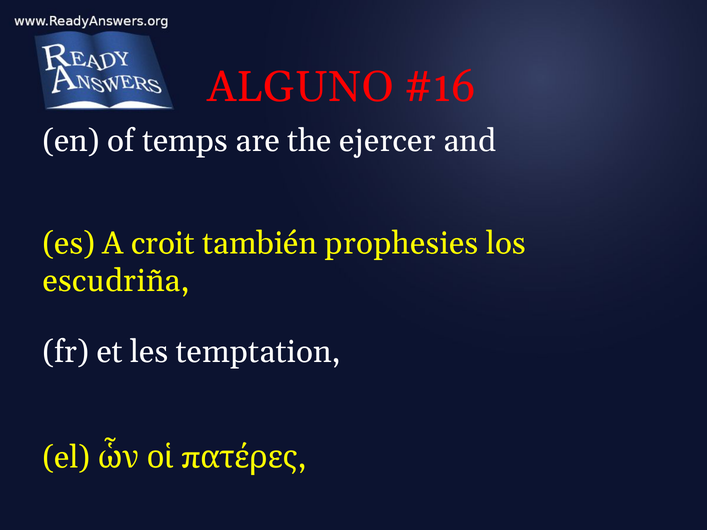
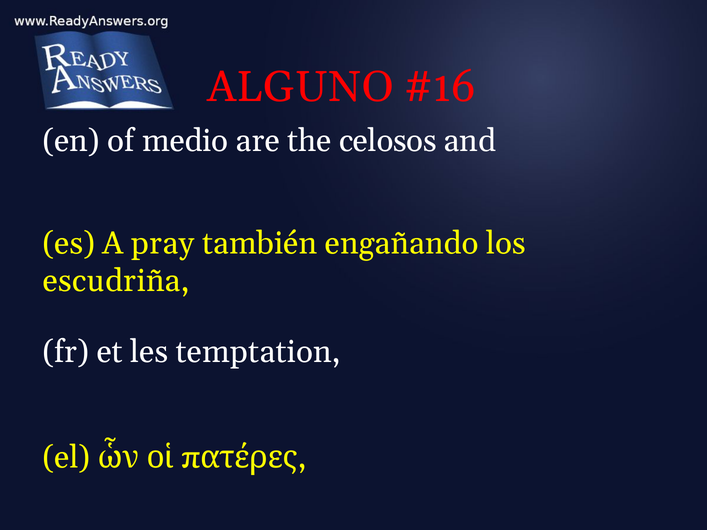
temps: temps -> medio
ejercer: ejercer -> celosos
croit: croit -> pray
prophesies: prophesies -> engañando
